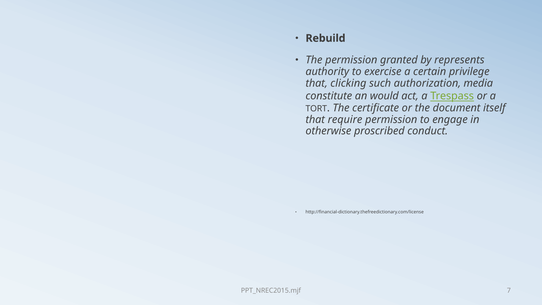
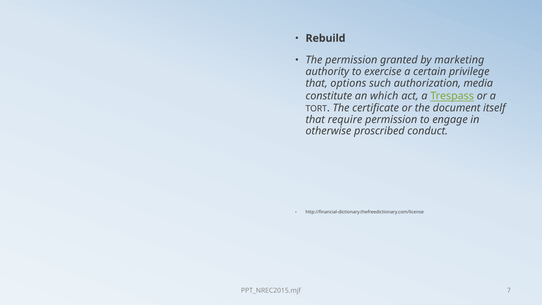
represents: represents -> marketing
clicking: clicking -> options
would: would -> which
